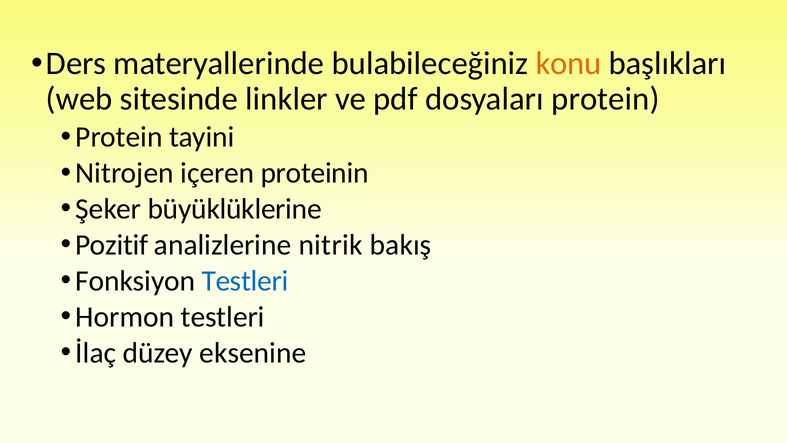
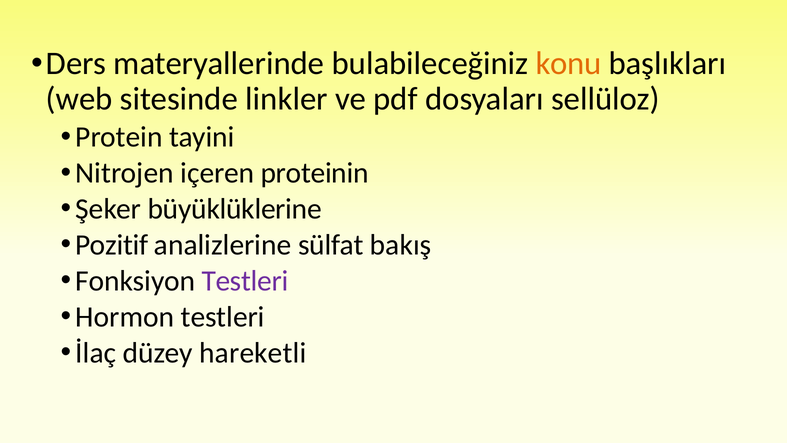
dosyaları protein: protein -> sellüloz
nitrik: nitrik -> sülfat
Testleri at (245, 281) colour: blue -> purple
eksenine: eksenine -> hareketli
